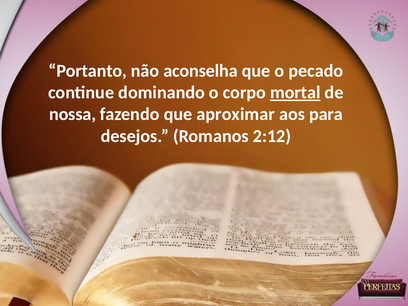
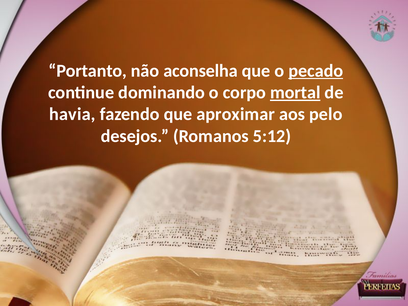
pecado underline: none -> present
nossa: nossa -> havia
para: para -> pelo
2:12: 2:12 -> 5:12
